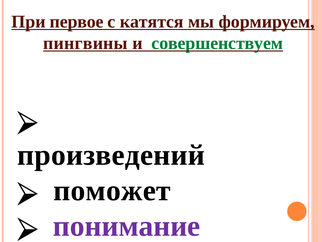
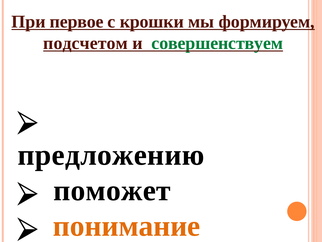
катятся: катятся -> крошки
пингвины: пингвины -> подсчетом
произведений: произведений -> предложению
понимание colour: purple -> orange
